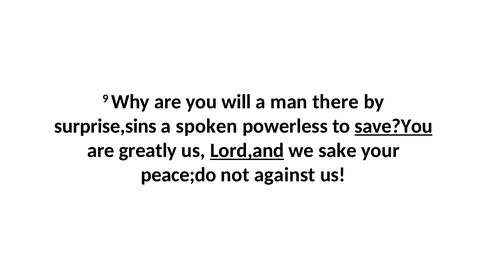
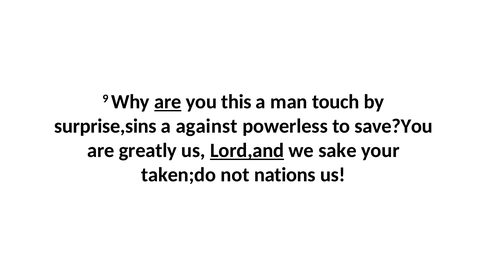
are at (168, 102) underline: none -> present
will: will -> this
there: there -> touch
spoken: spoken -> against
save?You underline: present -> none
peace;do: peace;do -> taken;do
against: against -> nations
